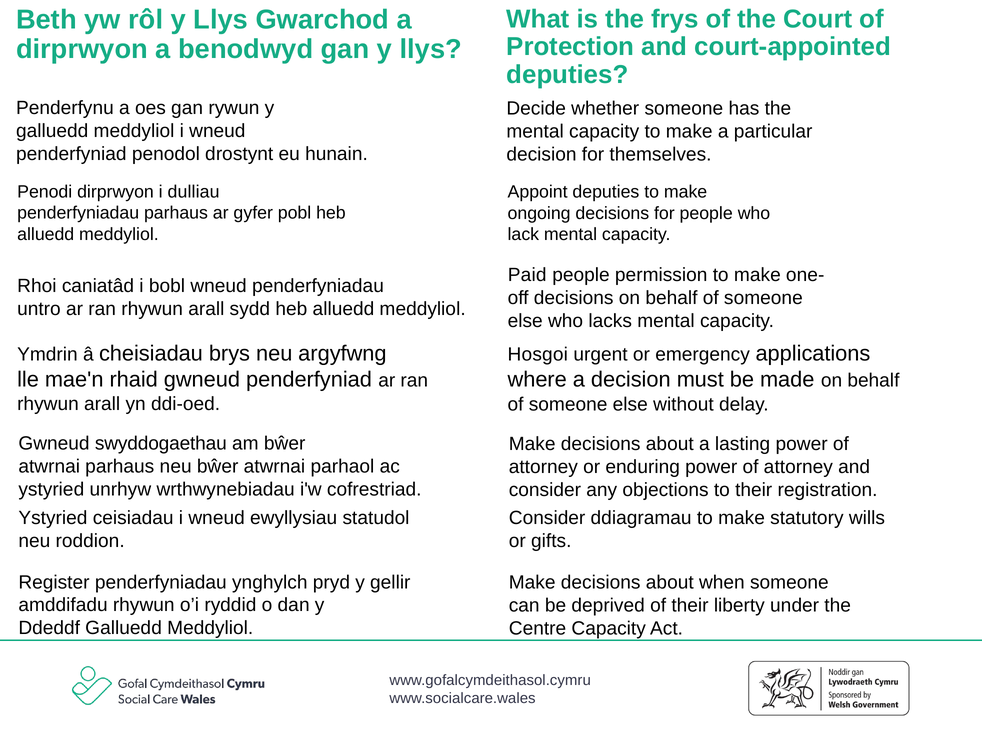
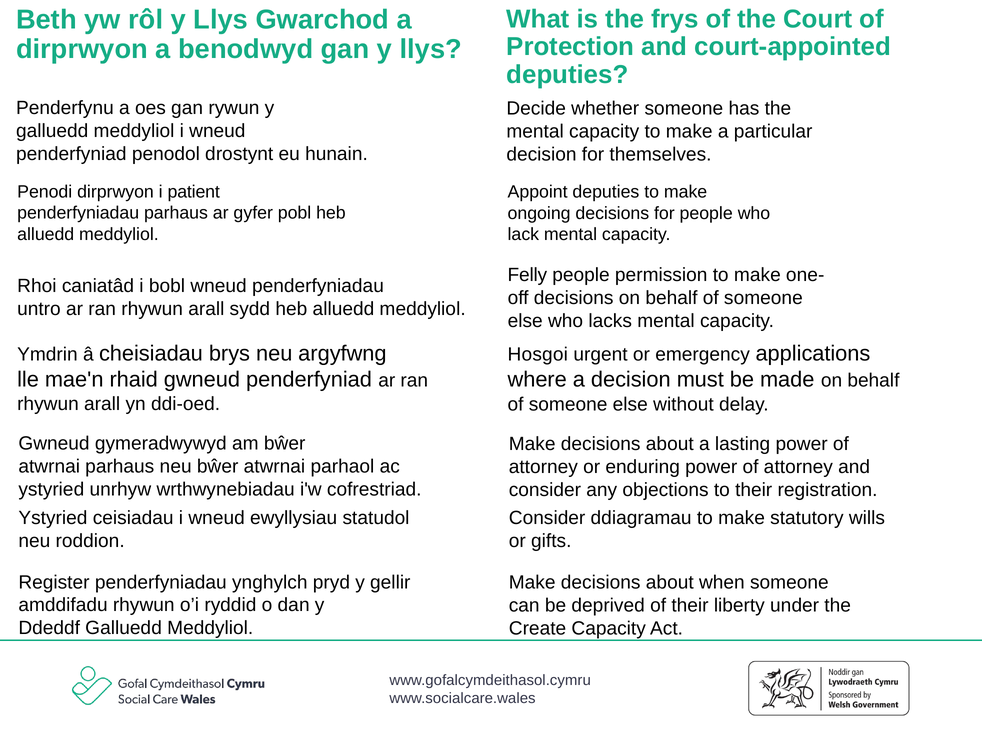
dulliau: dulliau -> patient
Paid: Paid -> Felly
swyddogaethau: swyddogaethau -> gymeradwywyd
Centre: Centre -> Create
